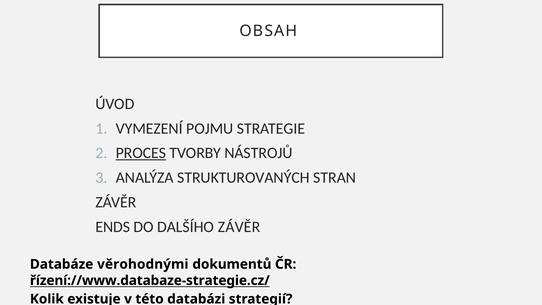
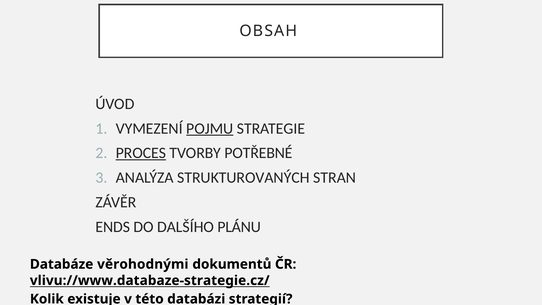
POJMU underline: none -> present
NÁSTROJŮ: NÁSTROJŮ -> POTŘEBNÉ
DALŠÍHO ZÁVĚR: ZÁVĚR -> PLÁNU
řízení://www.databaze-strategie.cz/: řízení://www.databaze-strategie.cz/ -> vlivu://www.databaze-strategie.cz/
